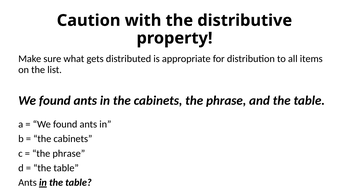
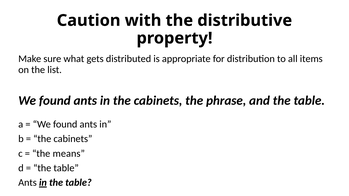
phrase at (69, 154): phrase -> means
